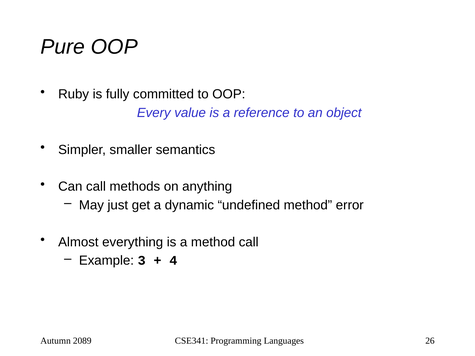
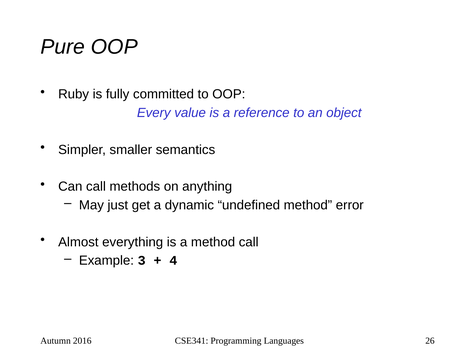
2089: 2089 -> 2016
